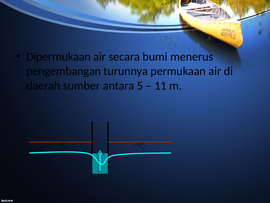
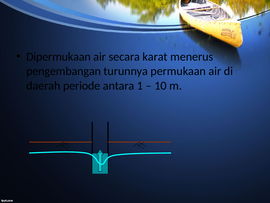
bumi: bumi -> karat
sumber: sumber -> periode
5: 5 -> 1
11: 11 -> 10
